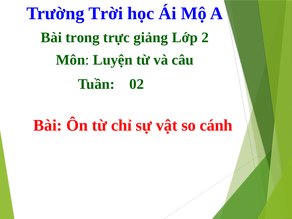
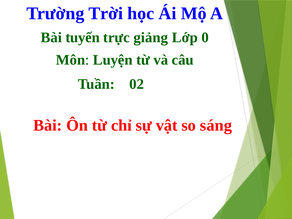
trong: trong -> tuyến
2: 2 -> 0
cánh: cánh -> sáng
